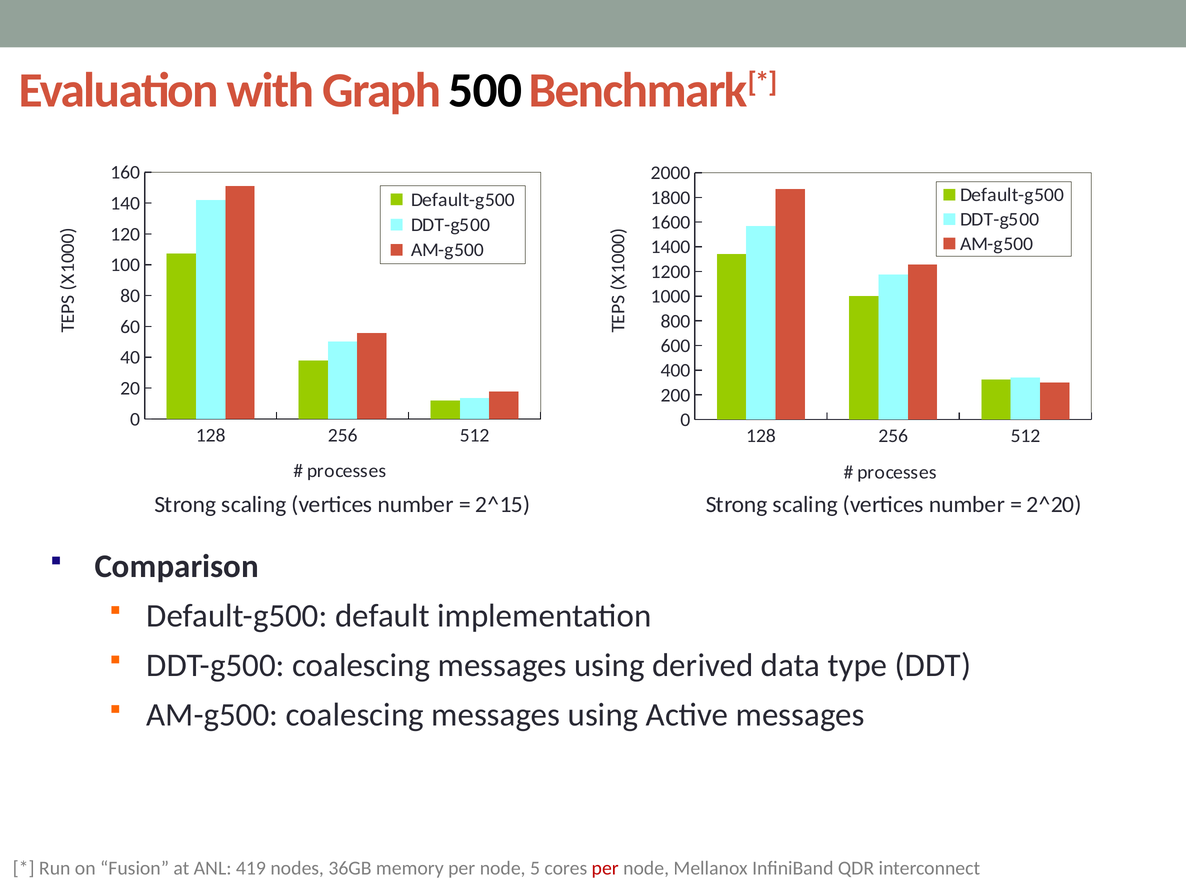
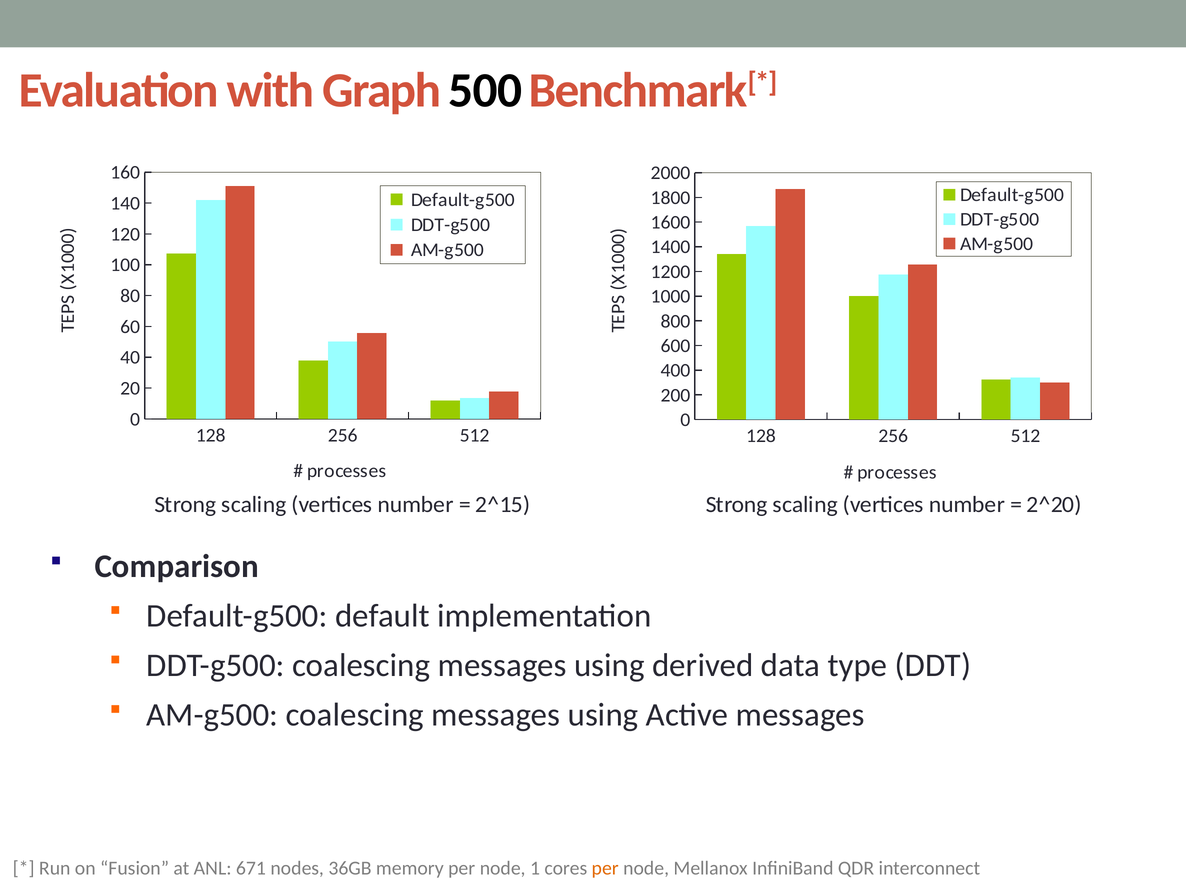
419: 419 -> 671
node 5: 5 -> 1
per at (605, 869) colour: red -> orange
